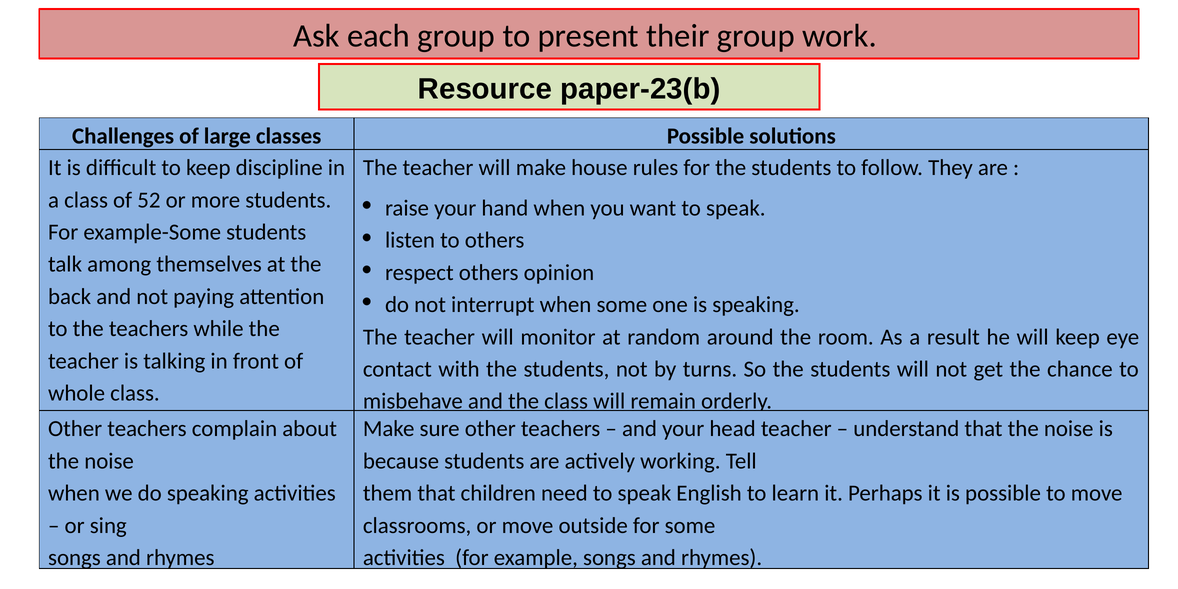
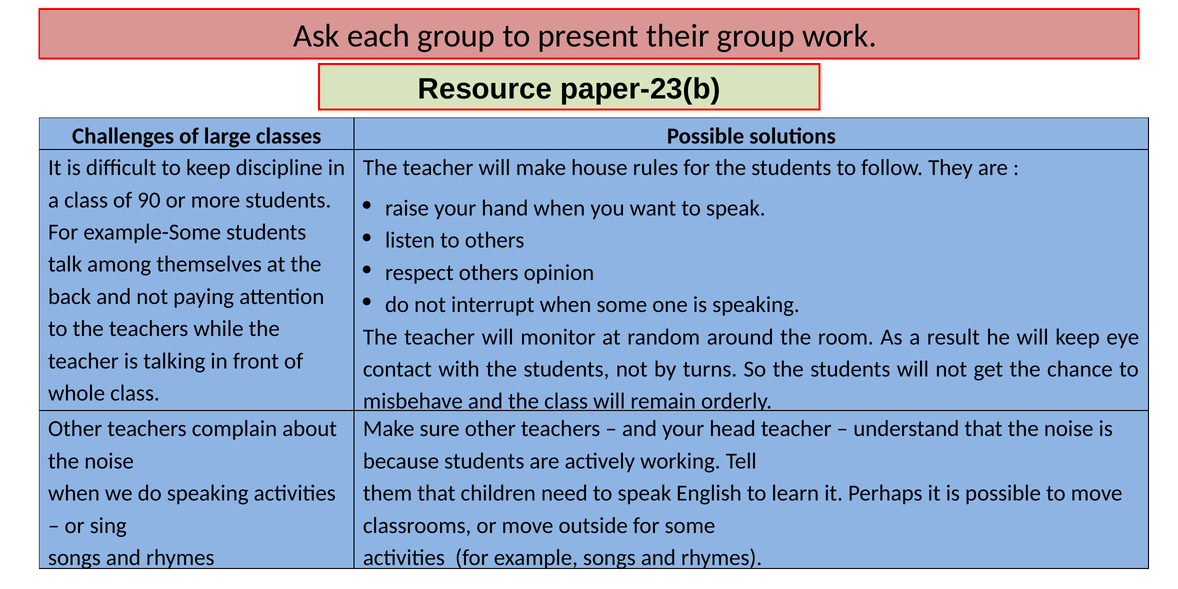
52: 52 -> 90
